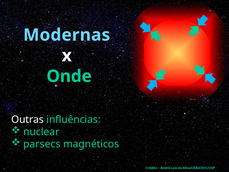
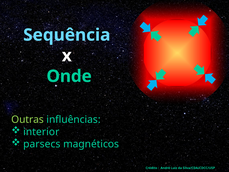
Modernas: Modernas -> Sequência
Outras colour: white -> light green
nuclear: nuclear -> interior
